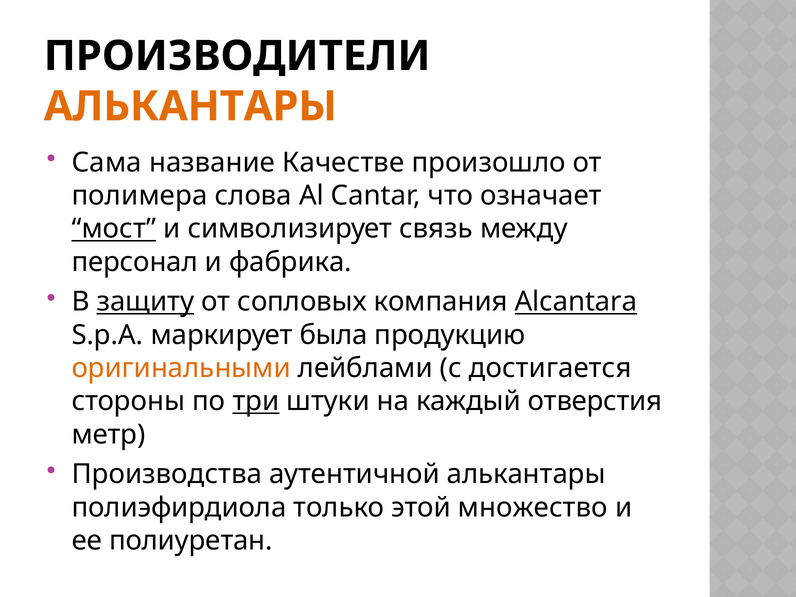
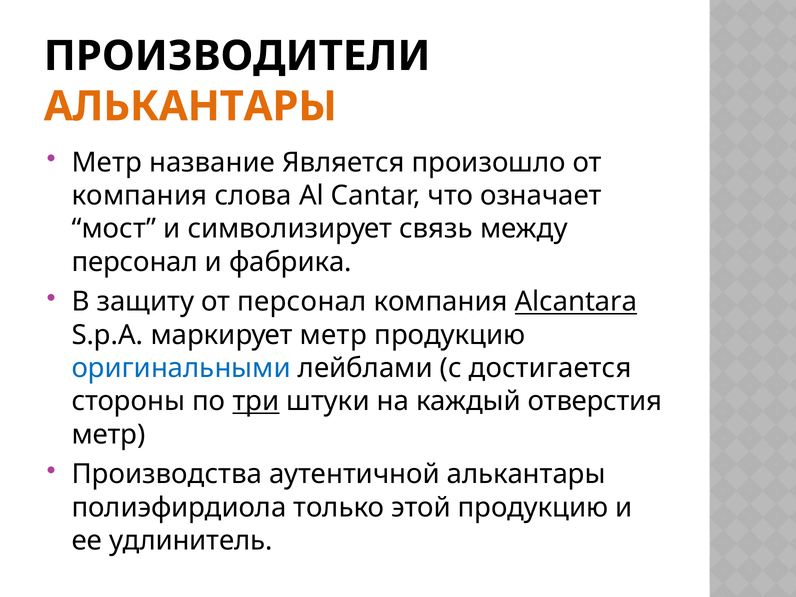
Сама at (107, 163): Сама -> Метр
Качестве: Качестве -> Является
полимера at (140, 196): полимера -> компания
мост underline: present -> none
защиту underline: present -> none
от сопловых: сопловых -> персонал
маркирует была: была -> метр
оригинальными colour: orange -> blue
этой множество: множество -> продукцию
полиуретан: полиуретан -> удлинитель
